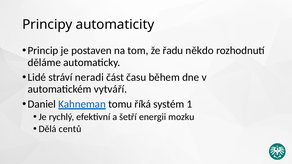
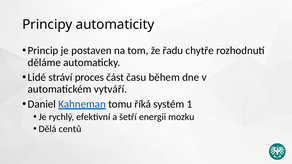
někdo: někdo -> chytře
neradi: neradi -> proces
